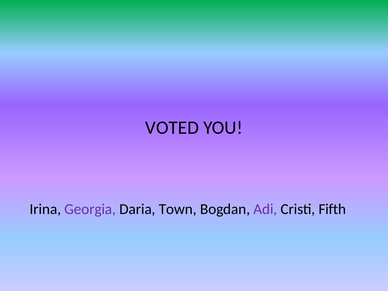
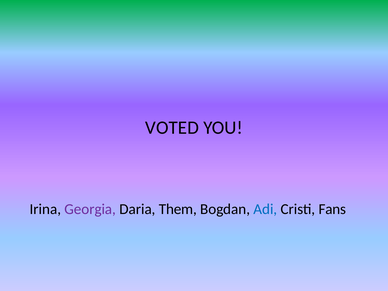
Town: Town -> Them
Adi colour: purple -> blue
Fifth: Fifth -> Fans
